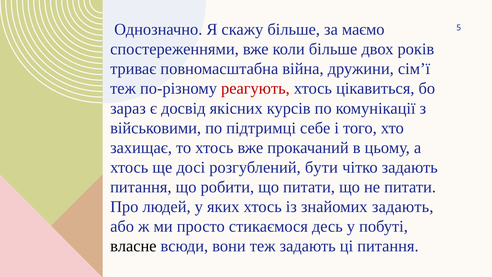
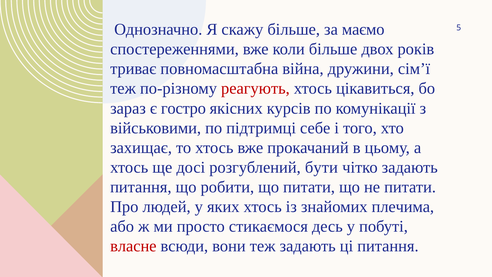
досвід: досвід -> гостро
знайомих задають: задають -> плечима
власне colour: black -> red
